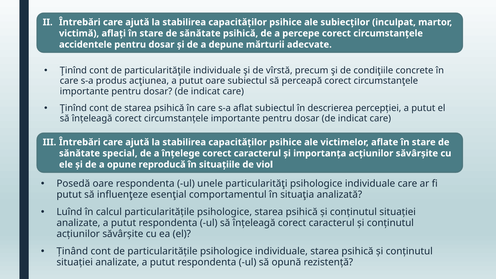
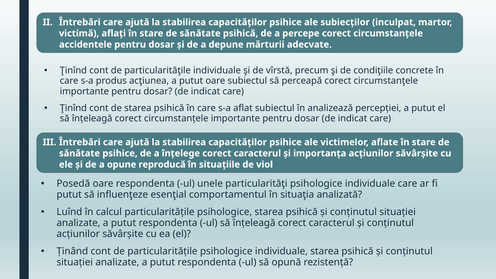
descrierea: descrierea -> analizează
sănătate special: special -> psihice
